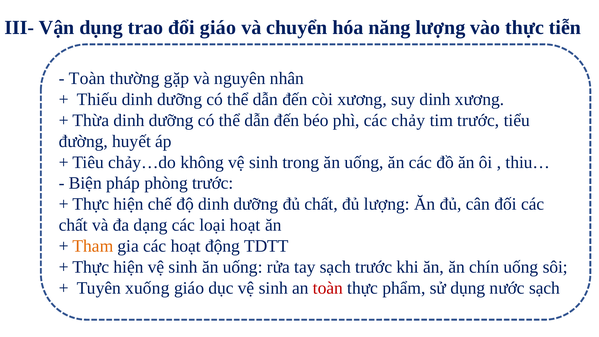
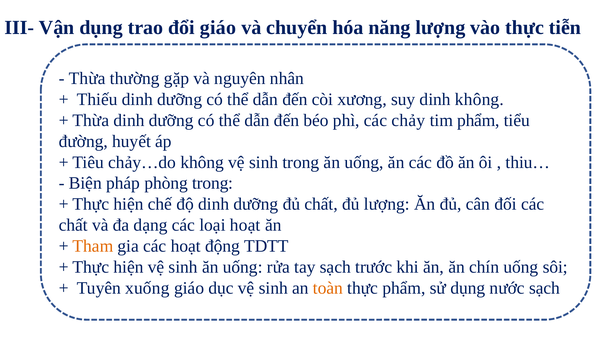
Toàn at (87, 78): Toàn -> Thừa
dinh xương: xương -> không
tim trước: trước -> phẩm
phòng trước: trước -> trong
toàn at (328, 288) colour: red -> orange
